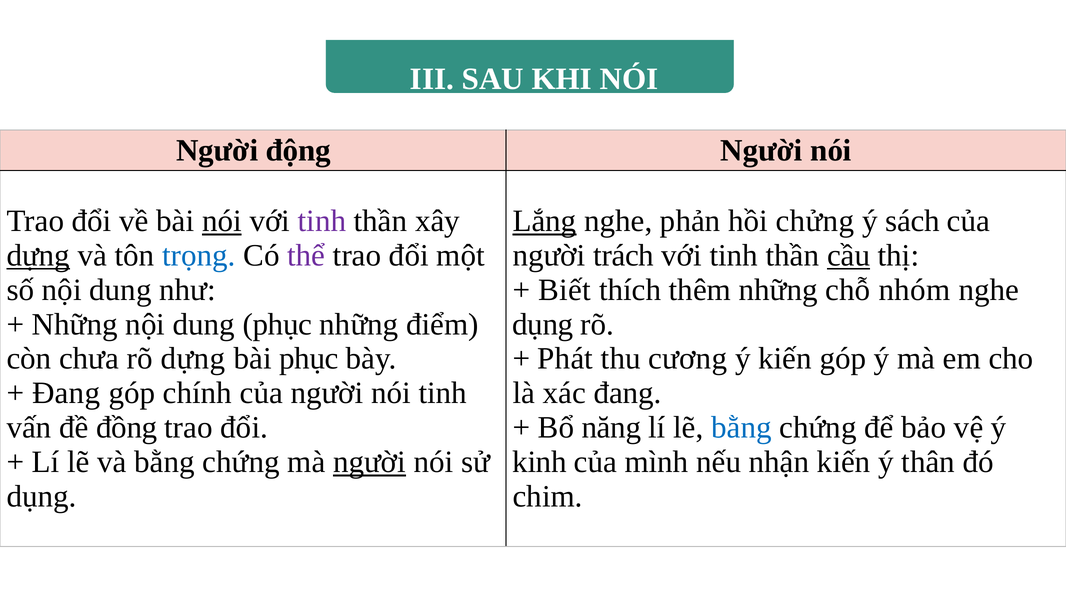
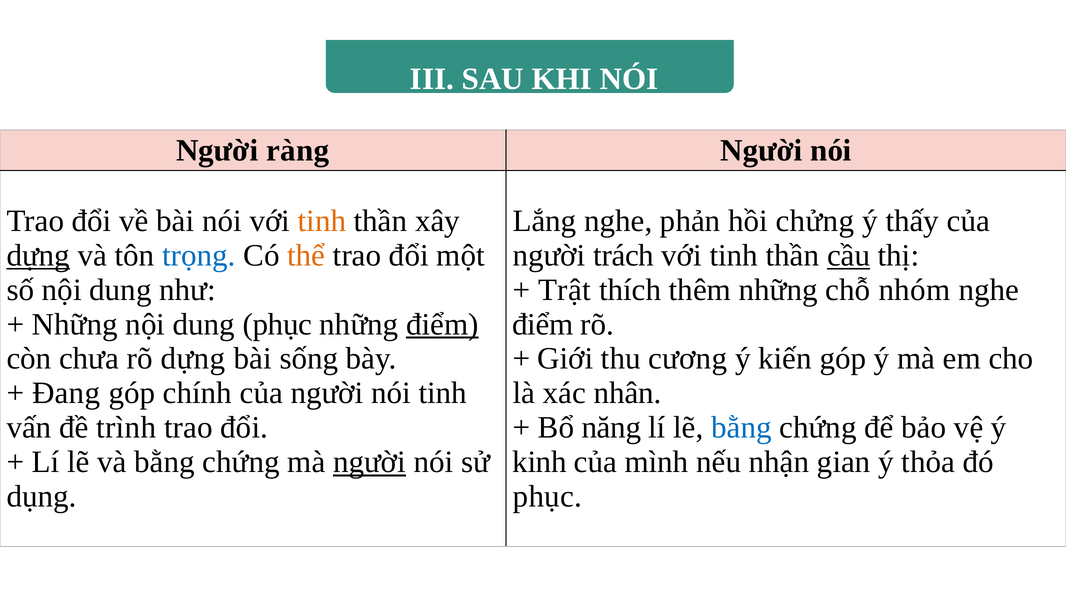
động: động -> ràng
nói at (222, 221) underline: present -> none
tinh at (322, 221) colour: purple -> orange
Lắng underline: present -> none
sách: sách -> thấy
thể colour: purple -> orange
Biết: Biết -> Trật
điểm at (442, 325) underline: none -> present
dụng at (543, 325): dụng -> điểm
bài phục: phục -> sống
Phát: Phát -> Giới
xác đang: đang -> nhân
đồng: đồng -> trình
nhận kiến: kiến -> gian
thân: thân -> thỏa
chim at (548, 497): chim -> phục
